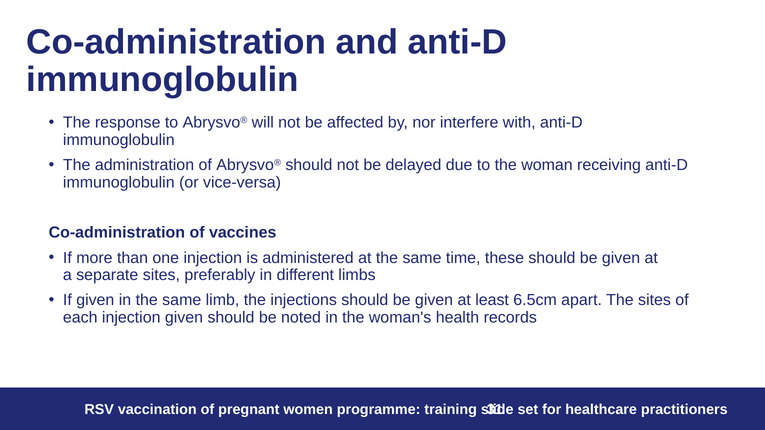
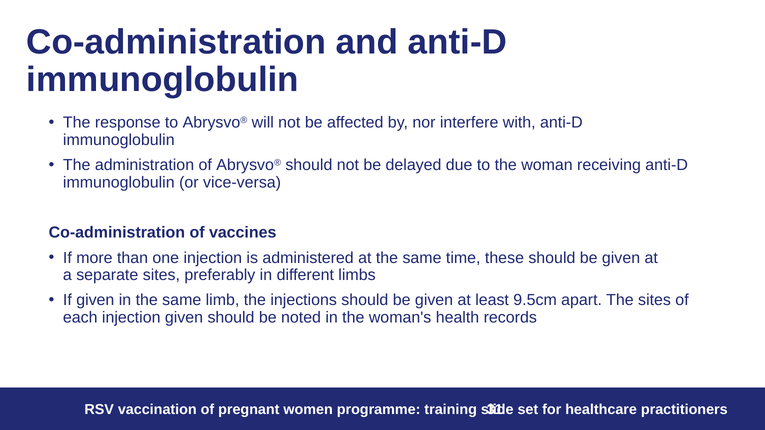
6.5cm: 6.5cm -> 9.5cm
